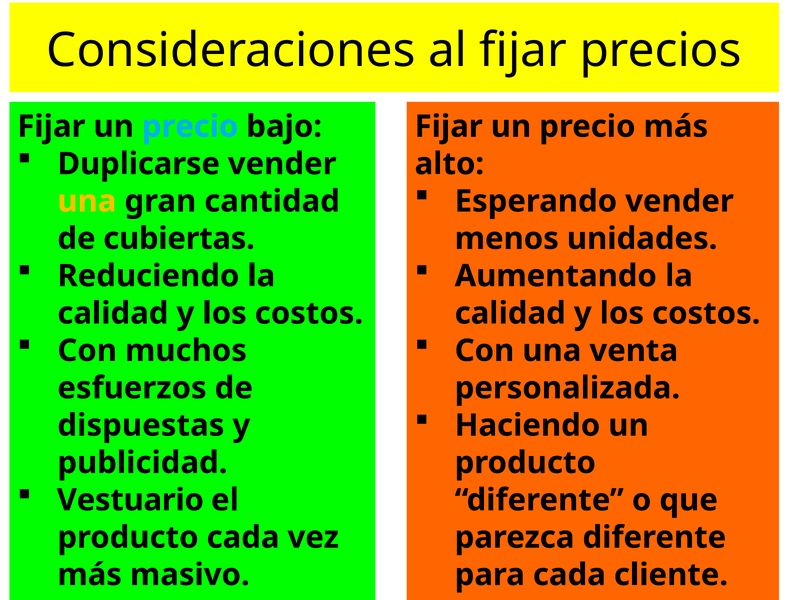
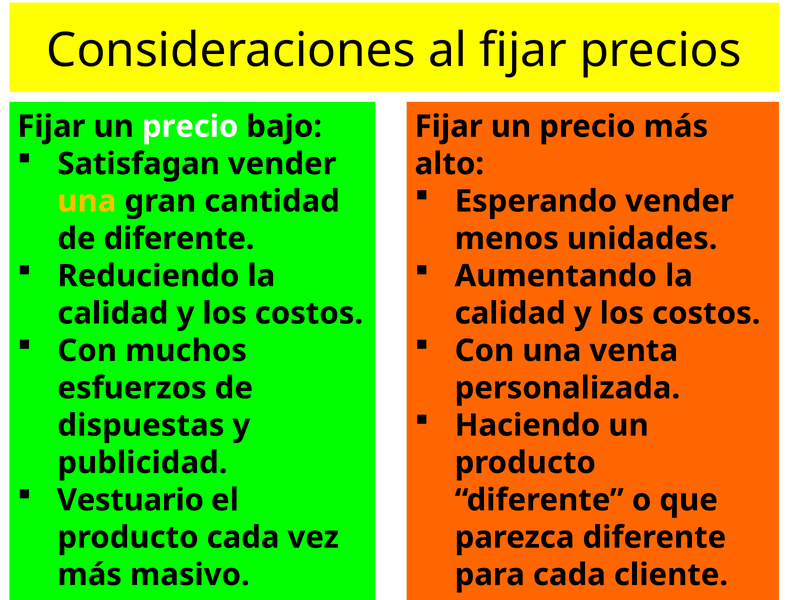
precio at (190, 127) colour: light blue -> white
Duplicarse: Duplicarse -> Satisfagan
de cubiertas: cubiertas -> diferente
